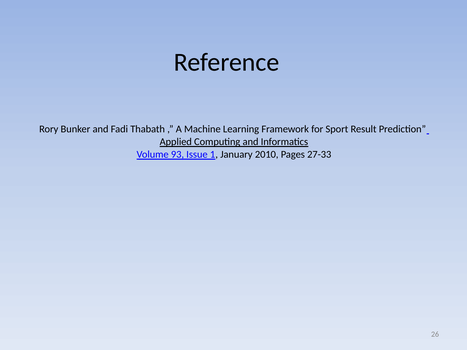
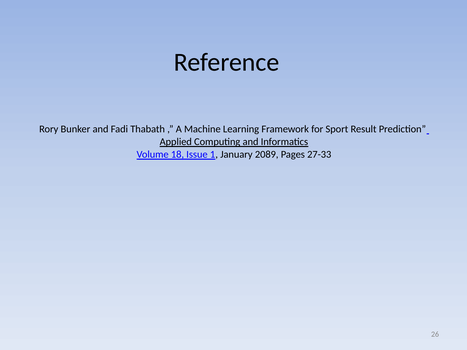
93: 93 -> 18
2010: 2010 -> 2089
